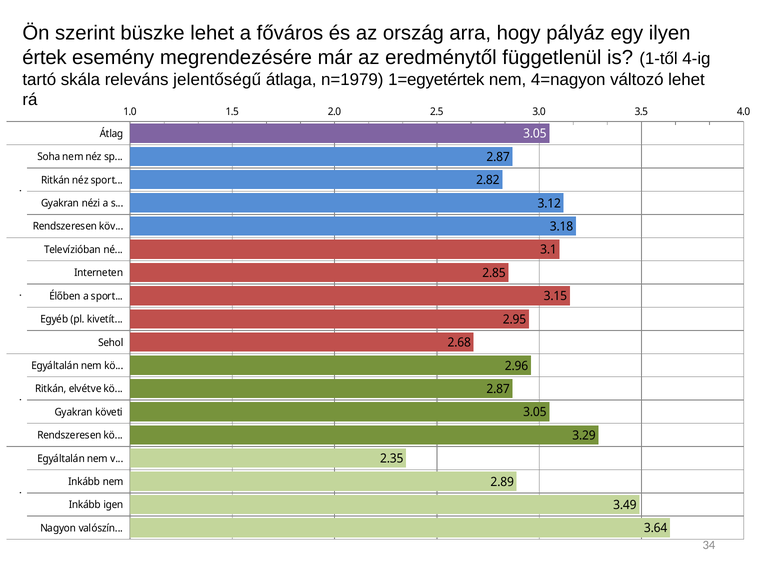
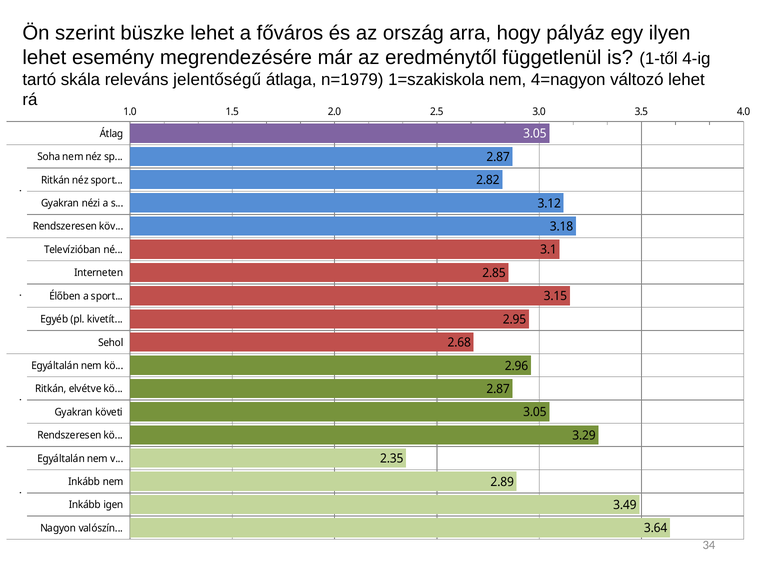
értek at (44, 57): értek -> lehet
1=egyetértek: 1=egyetértek -> 1=szakiskola
